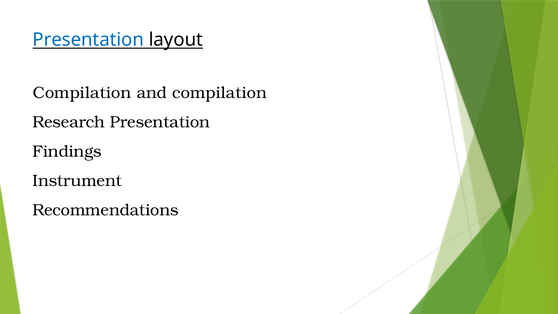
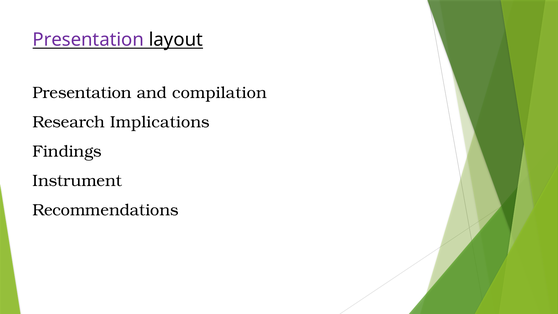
Presentation at (88, 40) colour: blue -> purple
Compilation at (82, 93): Compilation -> Presentation
Research Presentation: Presentation -> Implications
